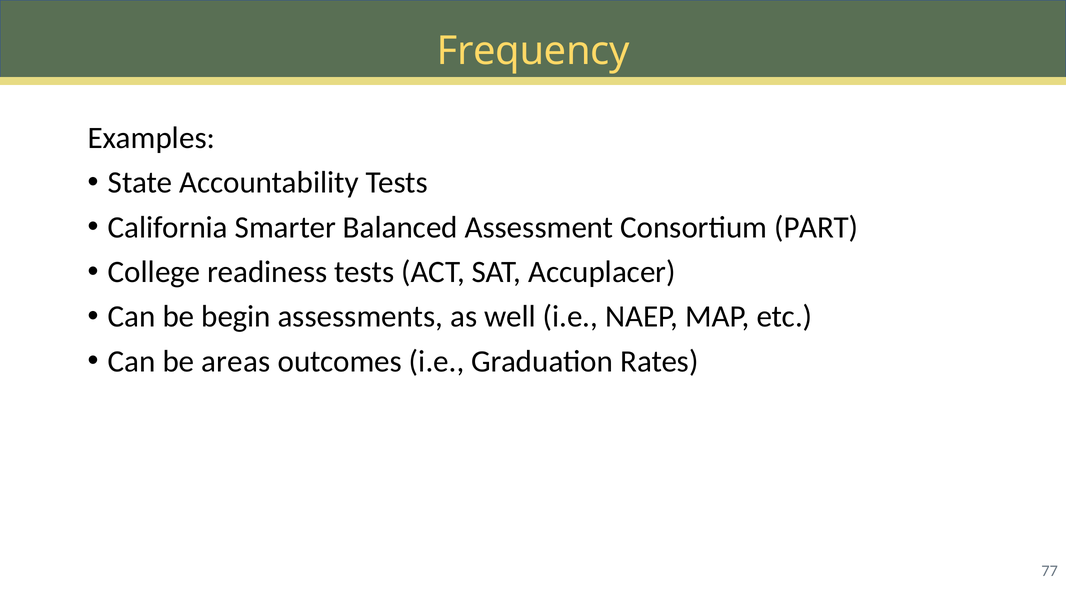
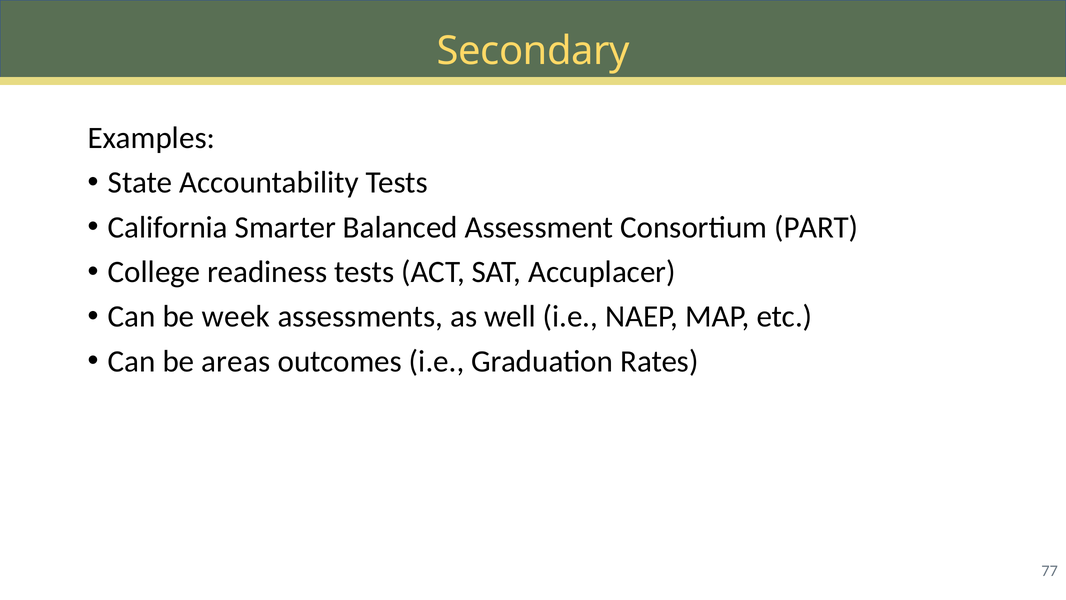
Frequency: Frequency -> Secondary
begin: begin -> week
